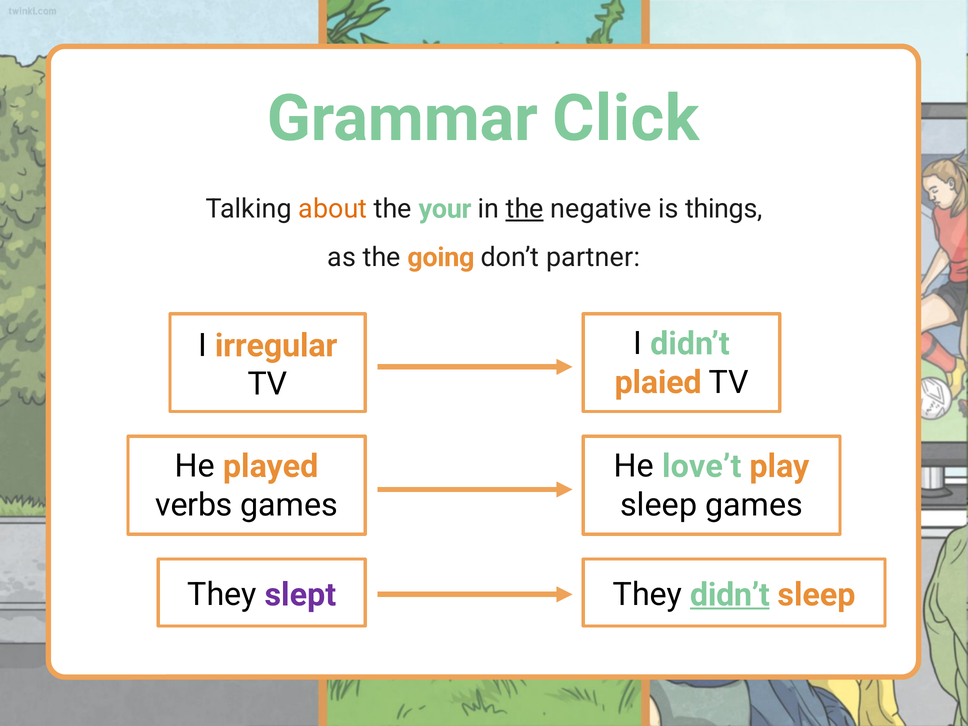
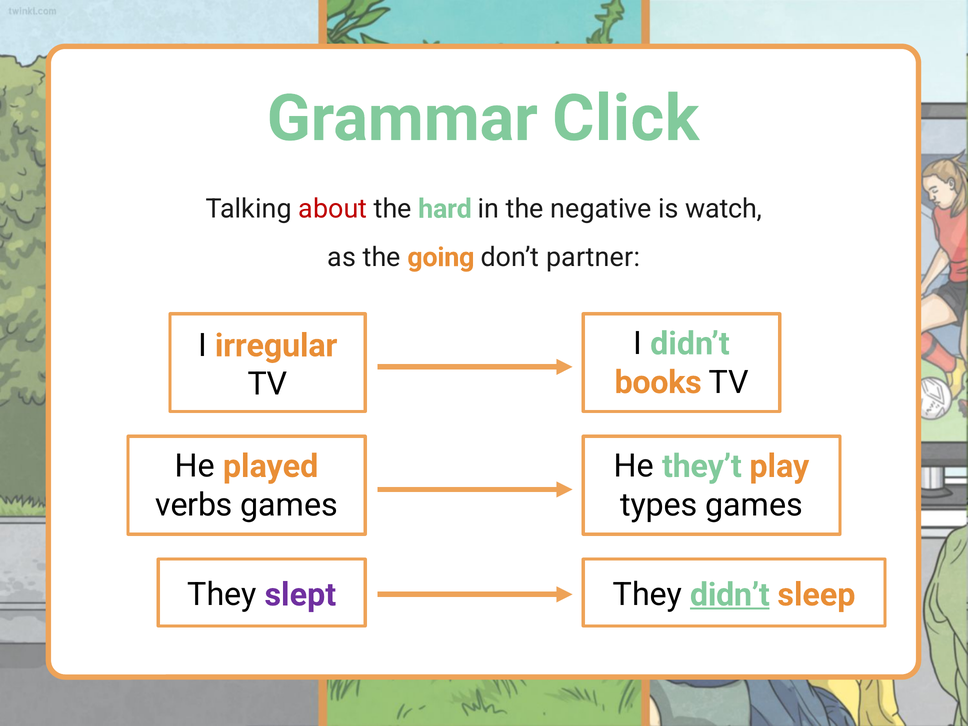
about colour: orange -> red
your: your -> hard
the at (525, 209) underline: present -> none
things: things -> watch
plaied: plaied -> books
love’t: love’t -> they’t
sleep at (659, 505): sleep -> types
